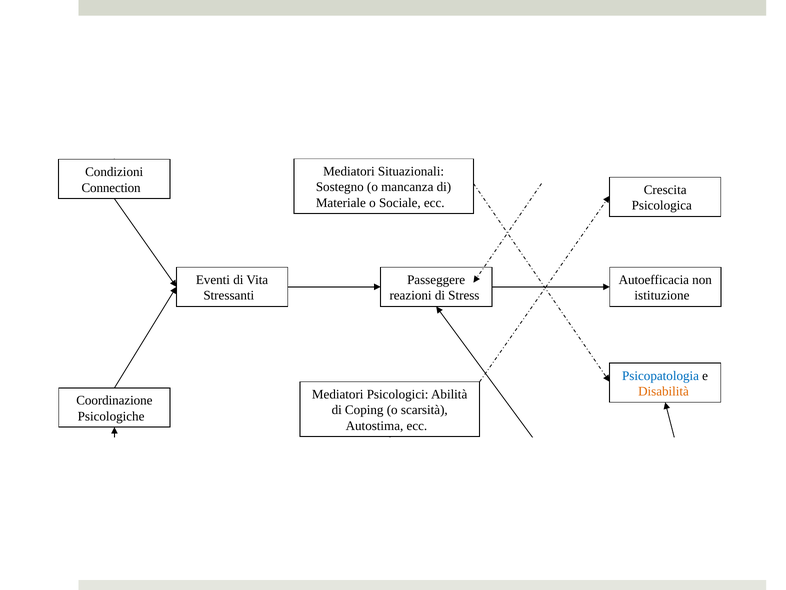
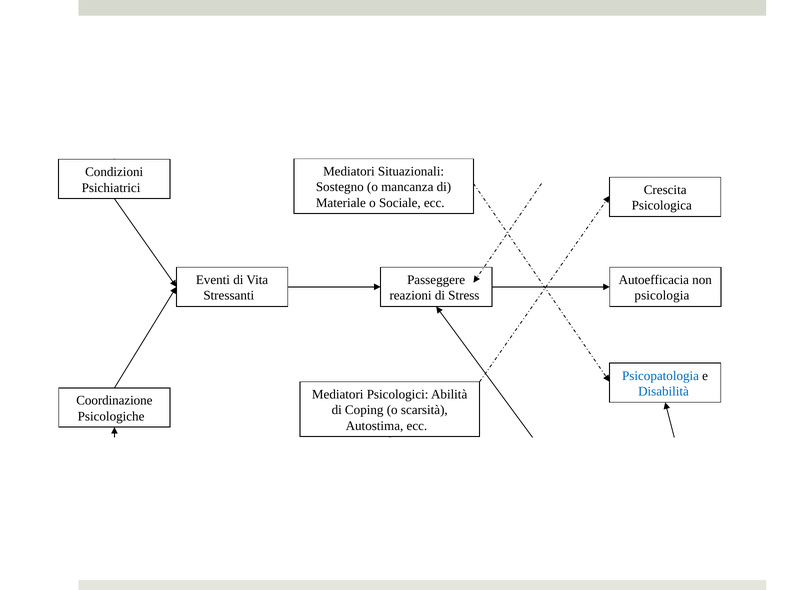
Connection: Connection -> Psichiatrici
istituzione: istituzione -> psicologia
Disabilità colour: orange -> blue
